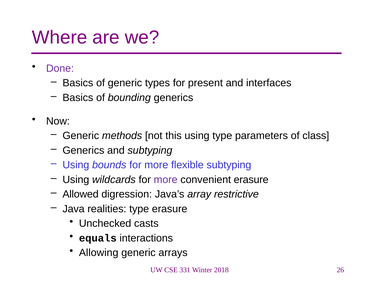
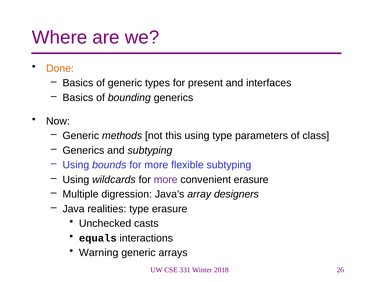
Done colour: purple -> orange
Allowed: Allowed -> Multiple
restrictive: restrictive -> designers
Allowing: Allowing -> Warning
